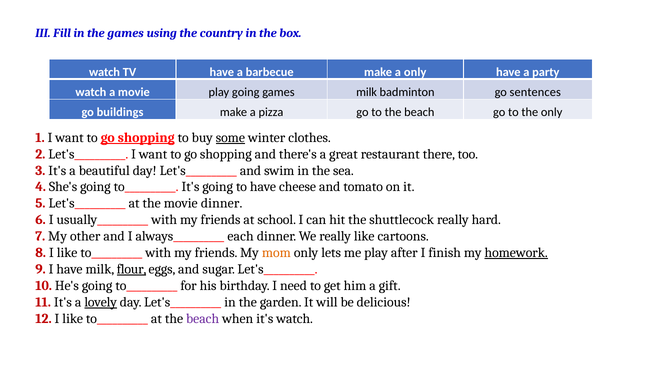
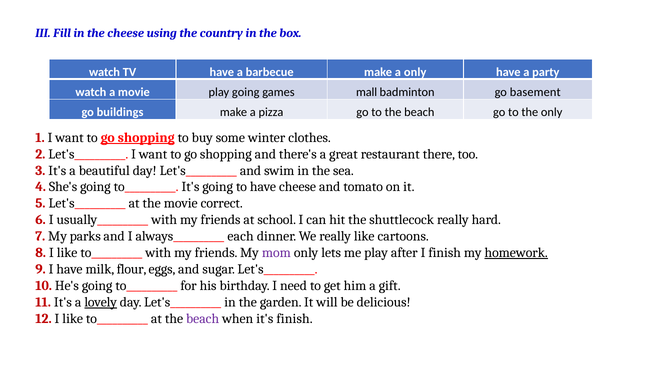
the games: games -> cheese
games milk: milk -> mall
sentences: sentences -> basement
some underline: present -> none
movie dinner: dinner -> correct
other: other -> parks
mom colour: orange -> purple
flour underline: present -> none
it's watch: watch -> finish
